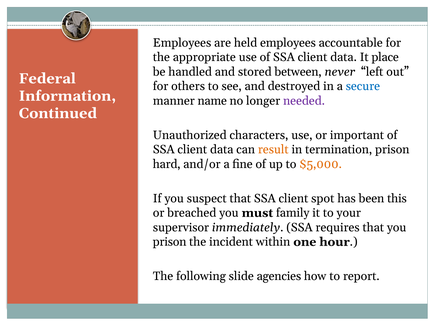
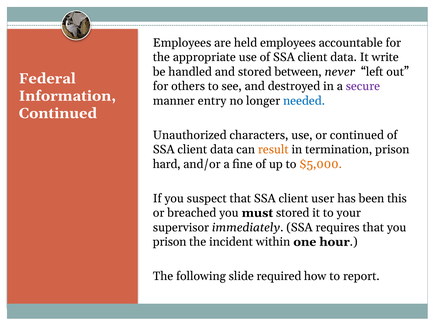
place: place -> write
secure colour: blue -> purple
name: name -> entry
needed colour: purple -> blue
or important: important -> continued
spot: spot -> user
must family: family -> stored
agencies: agencies -> required
